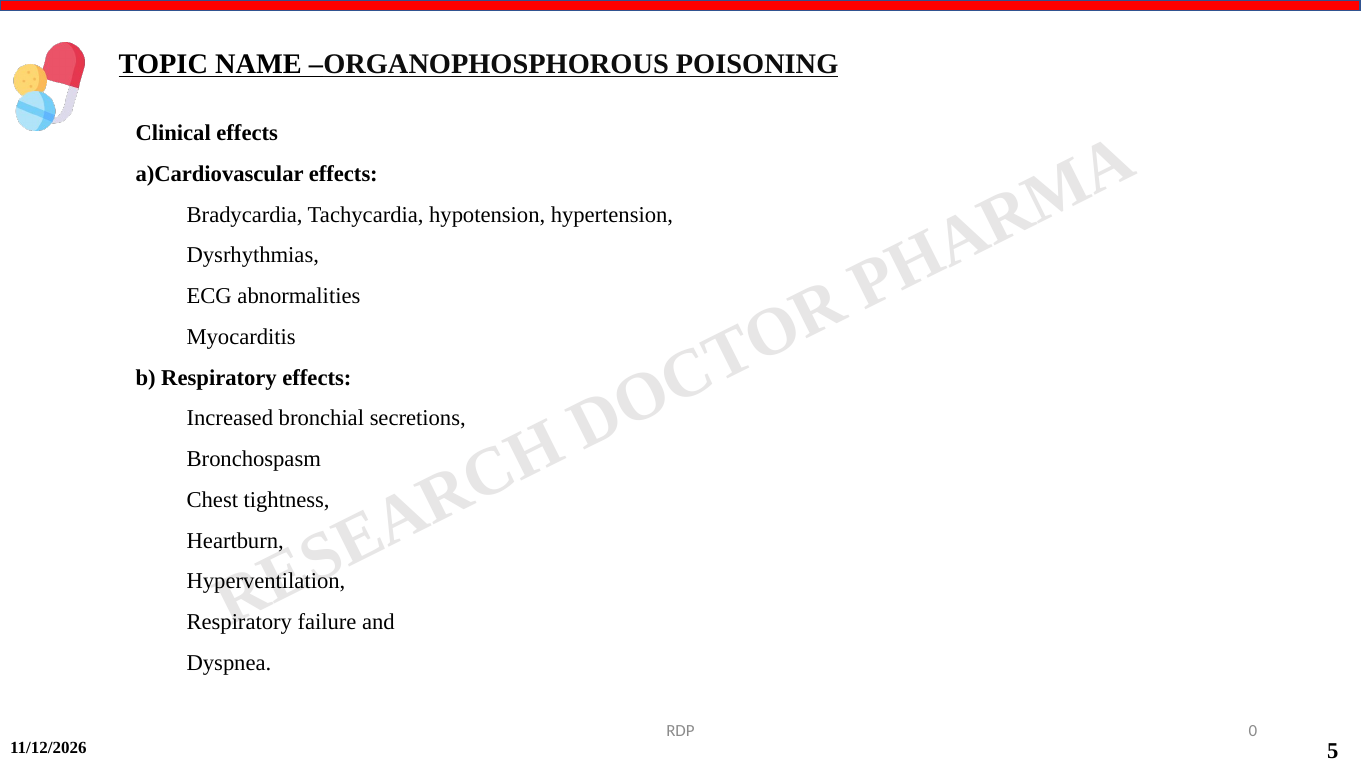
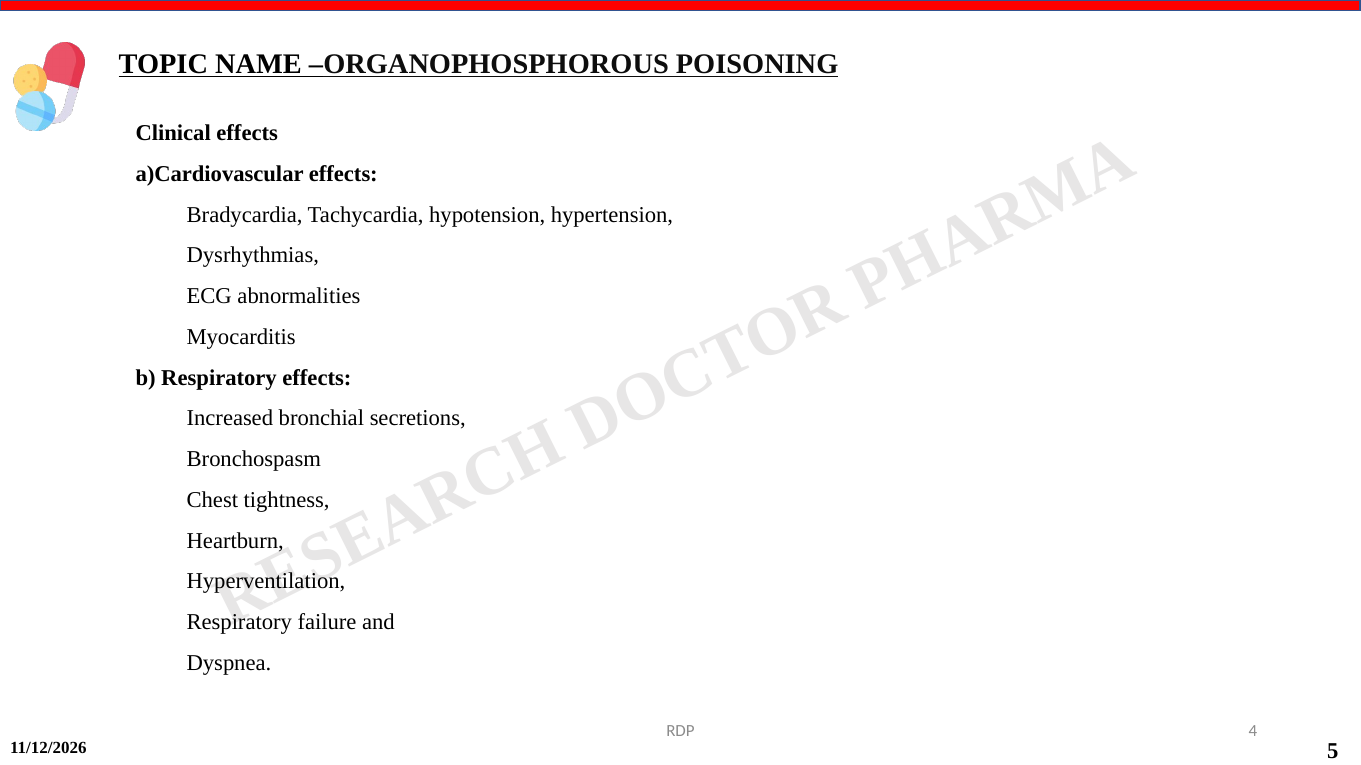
0: 0 -> 4
